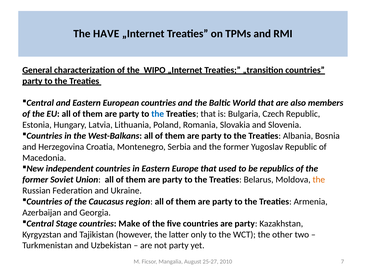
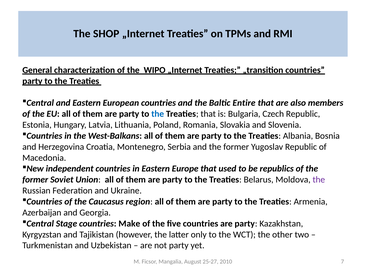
HAVE: HAVE -> SHOP
World: World -> Entire
the at (319, 180) colour: orange -> purple
